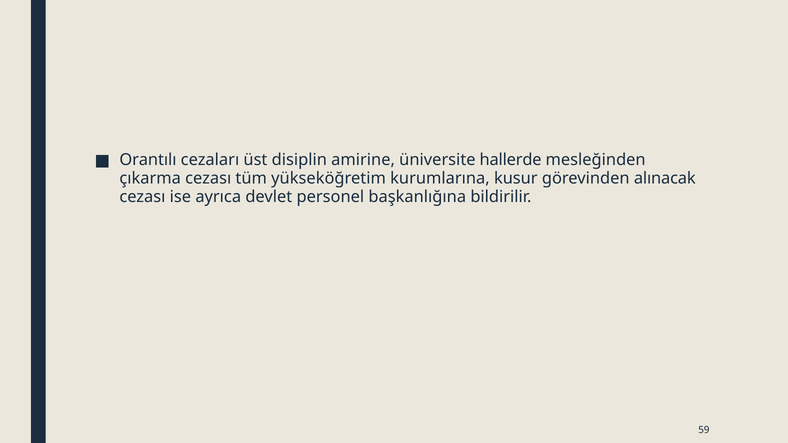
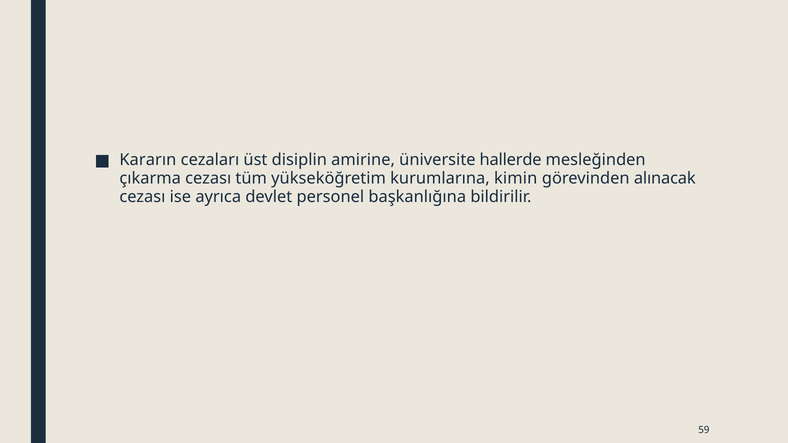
Orantılı: Orantılı -> Kararın
kusur: kusur -> kimin
